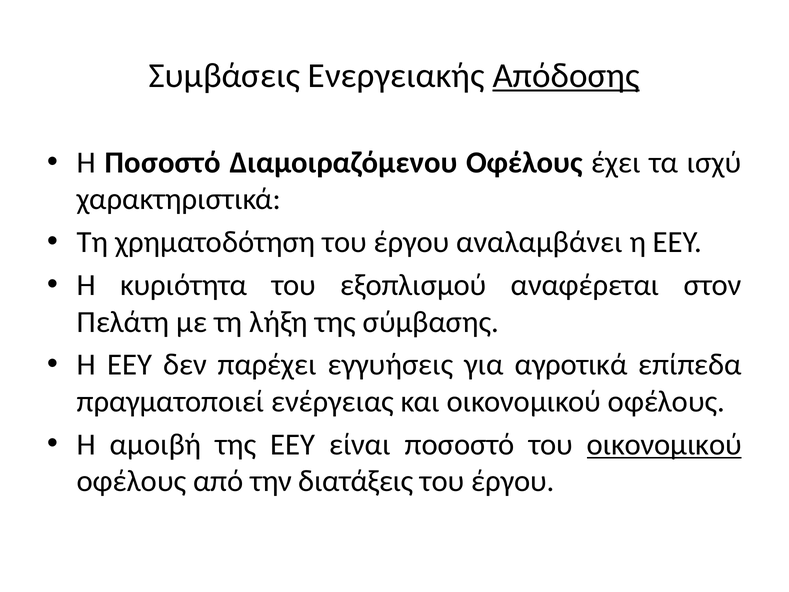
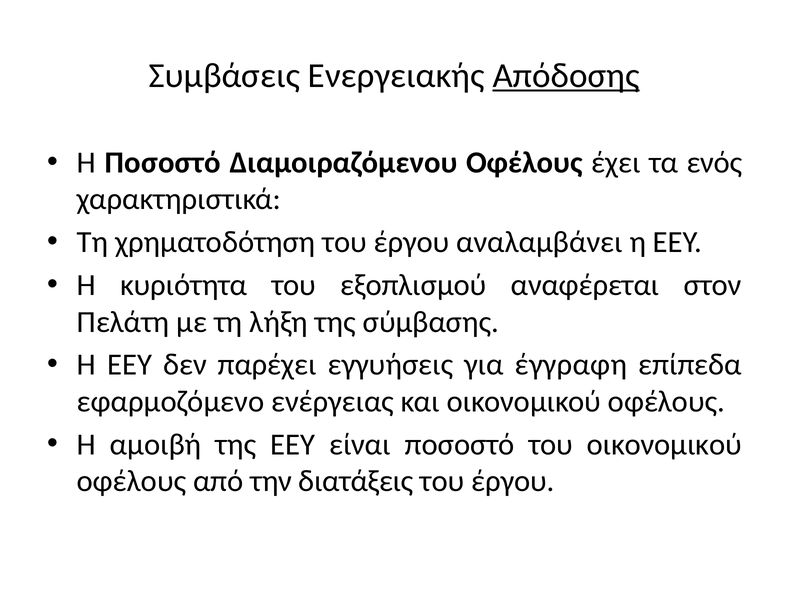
ισχύ: ισχύ -> ενός
αγροτικά: αγροτικά -> έγγραφη
πραγματοποιεί: πραγματοποιεί -> εφαρμοζόμενο
οικονομικού at (664, 444) underline: present -> none
